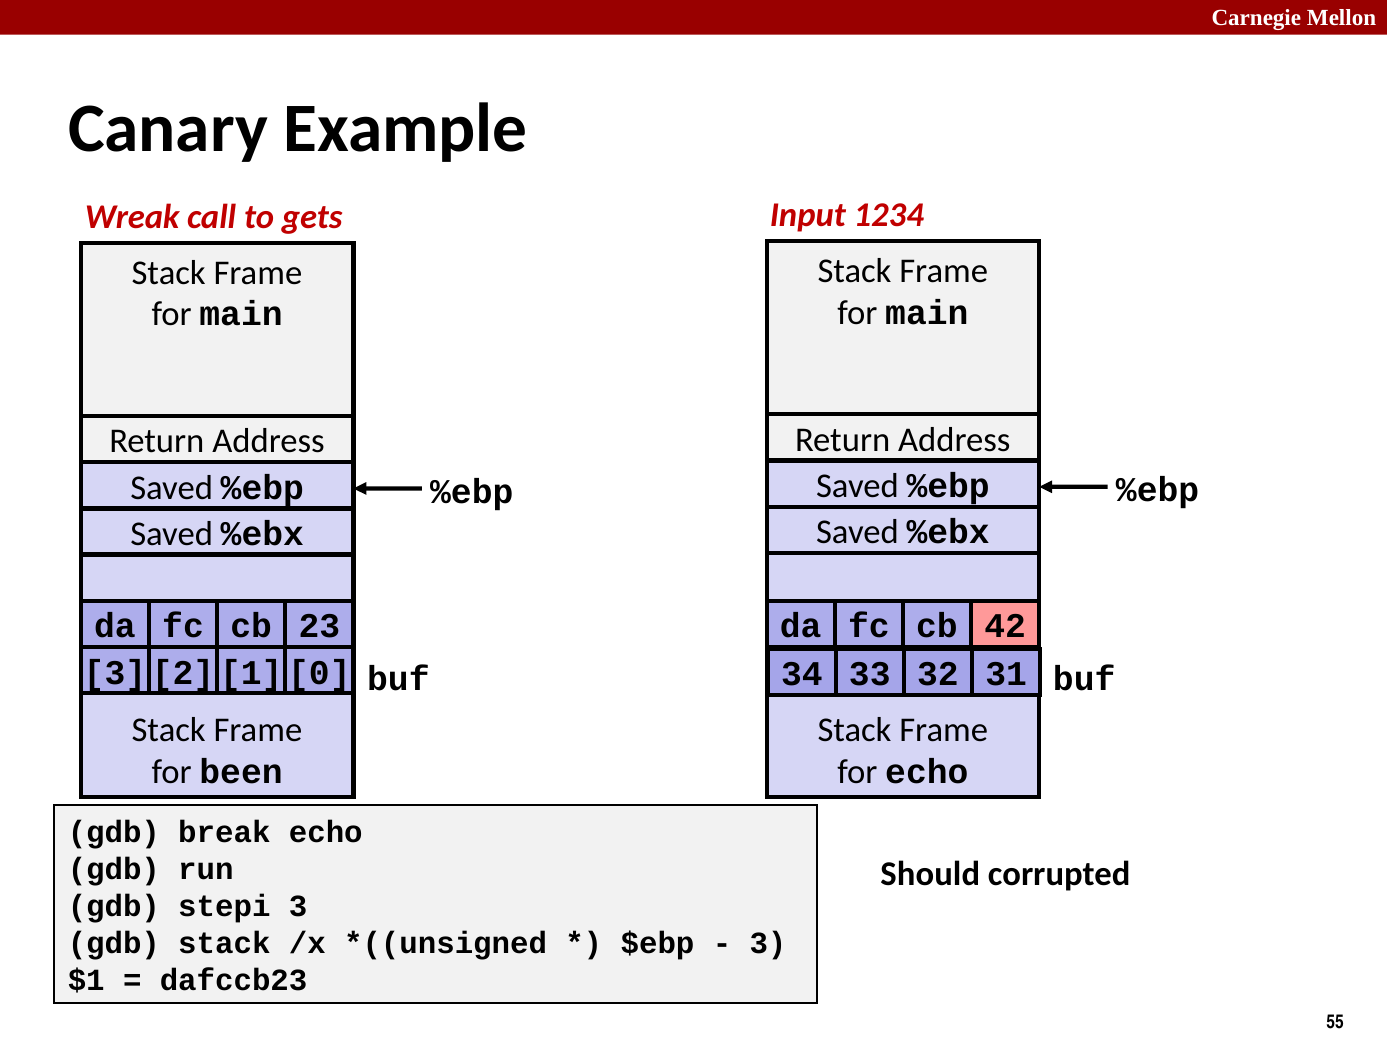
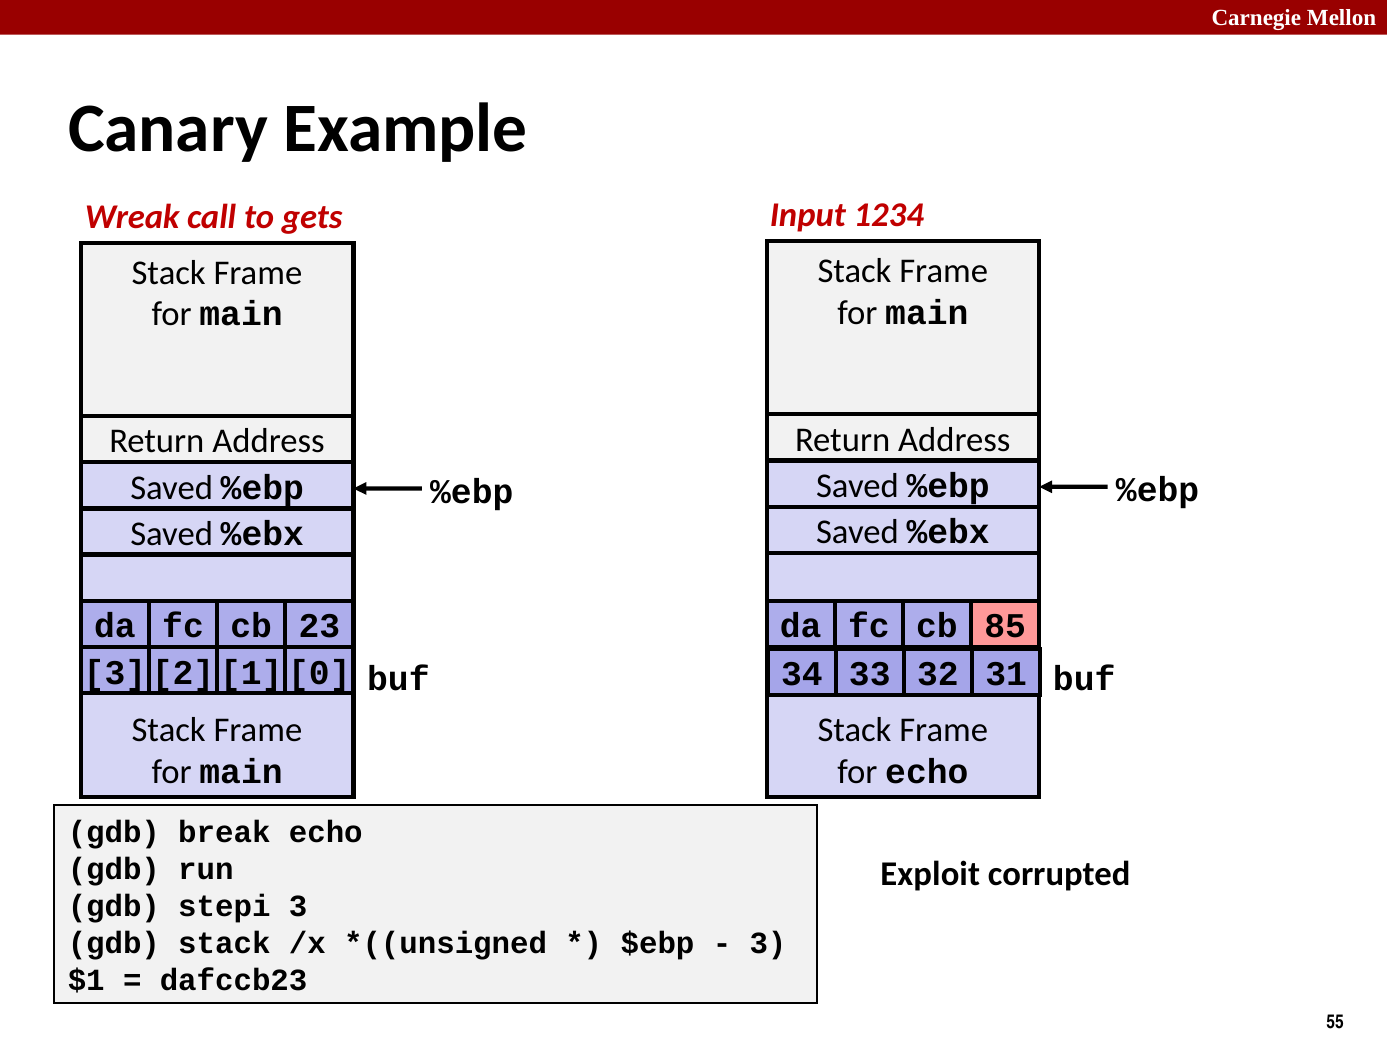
42: 42 -> 85
been at (241, 772): been -> main
Should: Should -> Exploit
